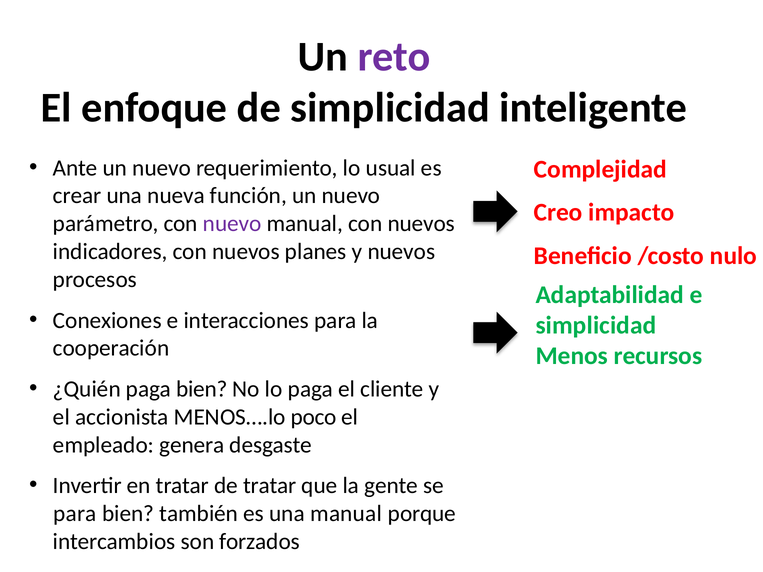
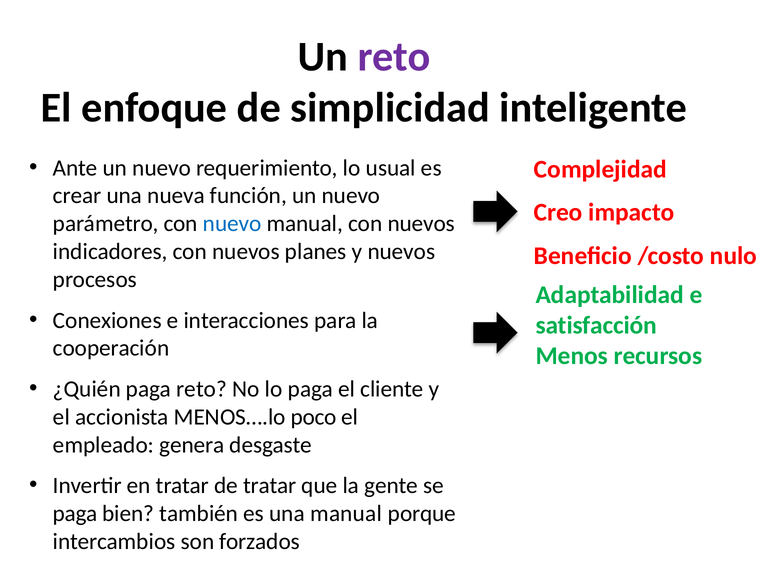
nuevo at (232, 224) colour: purple -> blue
simplicidad at (596, 326): simplicidad -> satisfacción
paga bien: bien -> reto
para at (75, 514): para -> paga
